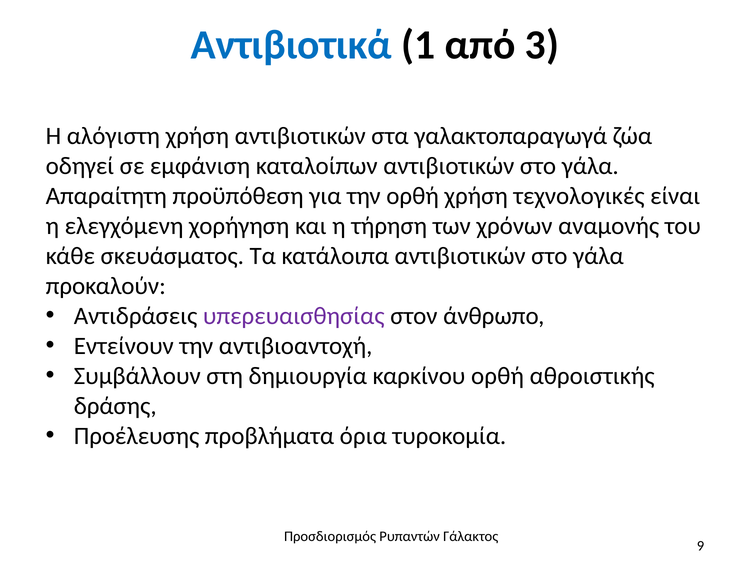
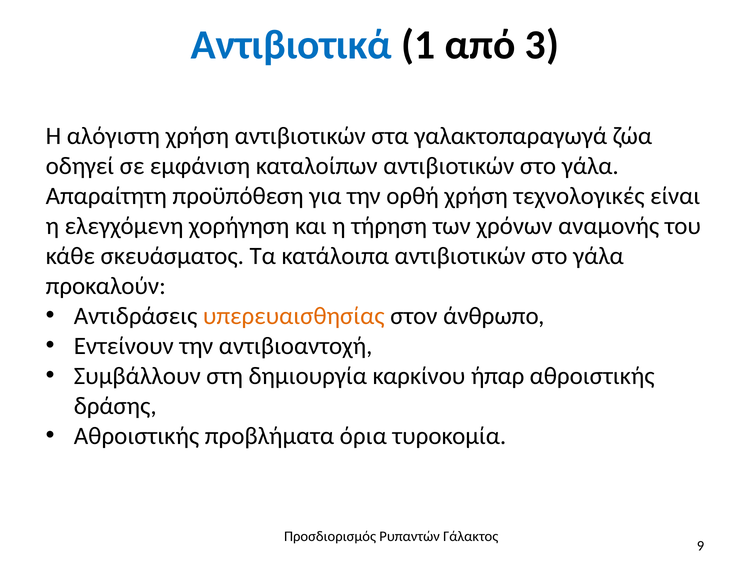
υπερευαισθησίας colour: purple -> orange
καρκίνου ορθή: ορθή -> ήπαρ
Προέλευσης at (137, 436): Προέλευσης -> Αθροιστικής
